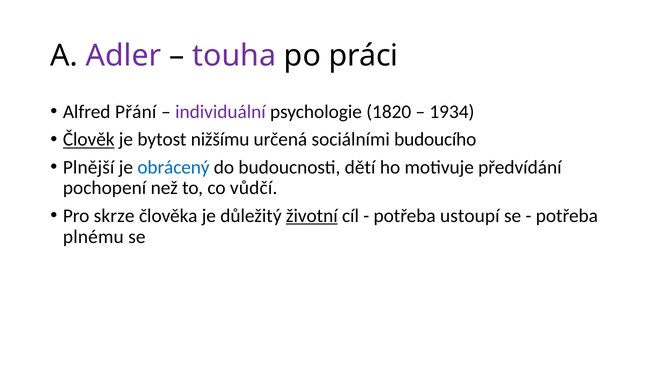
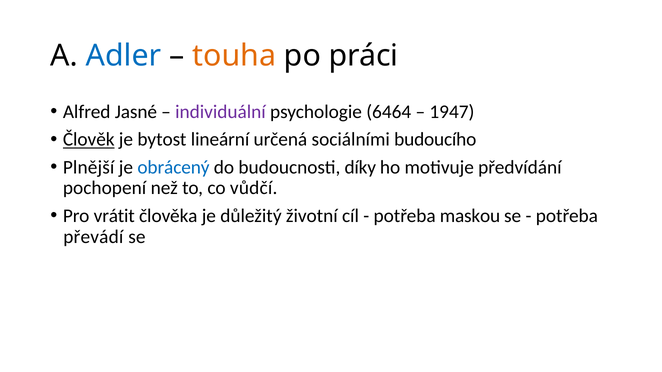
Adler colour: purple -> blue
touha colour: purple -> orange
Přání: Přání -> Jasné
1820: 1820 -> 6464
1934: 1934 -> 1947
nižšímu: nižšímu -> lineární
dětí: dětí -> díky
skrze: skrze -> vrátit
životní underline: present -> none
ustoupí: ustoupí -> maskou
plnému: plnému -> převádí
